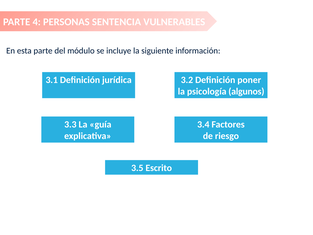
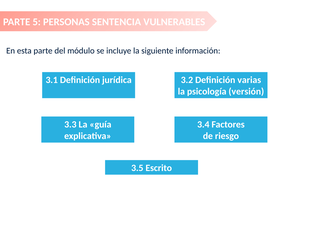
4: 4 -> 5
poner: poner -> varias
algunos: algunos -> versión
